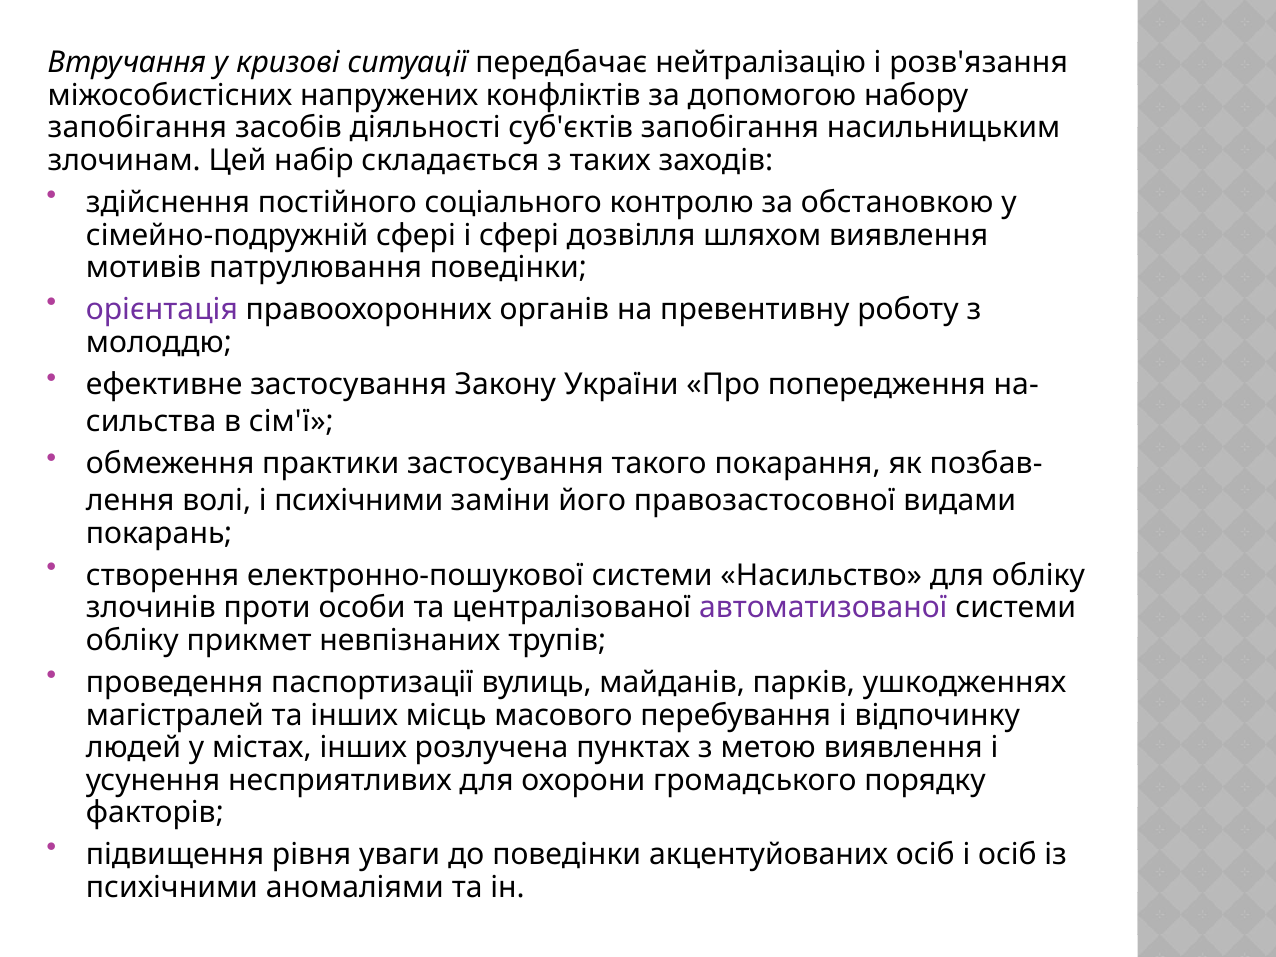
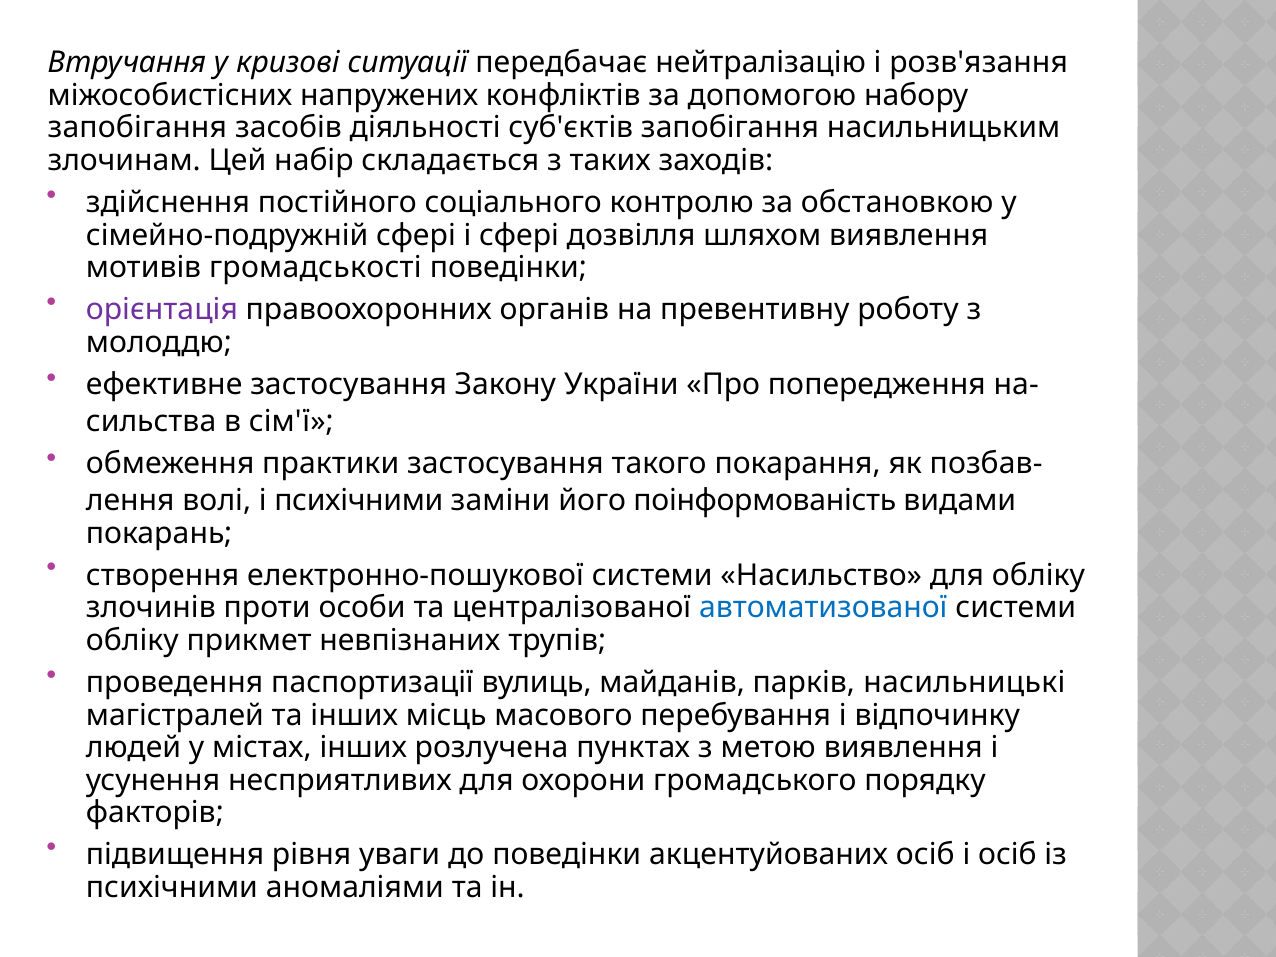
патрулювання: патрулювання -> громадськості
правозастосовної: правозастосовної -> поінформованість
автоматизованої colour: purple -> blue
ушкодженнях: ушкодженнях -> насильницькі
